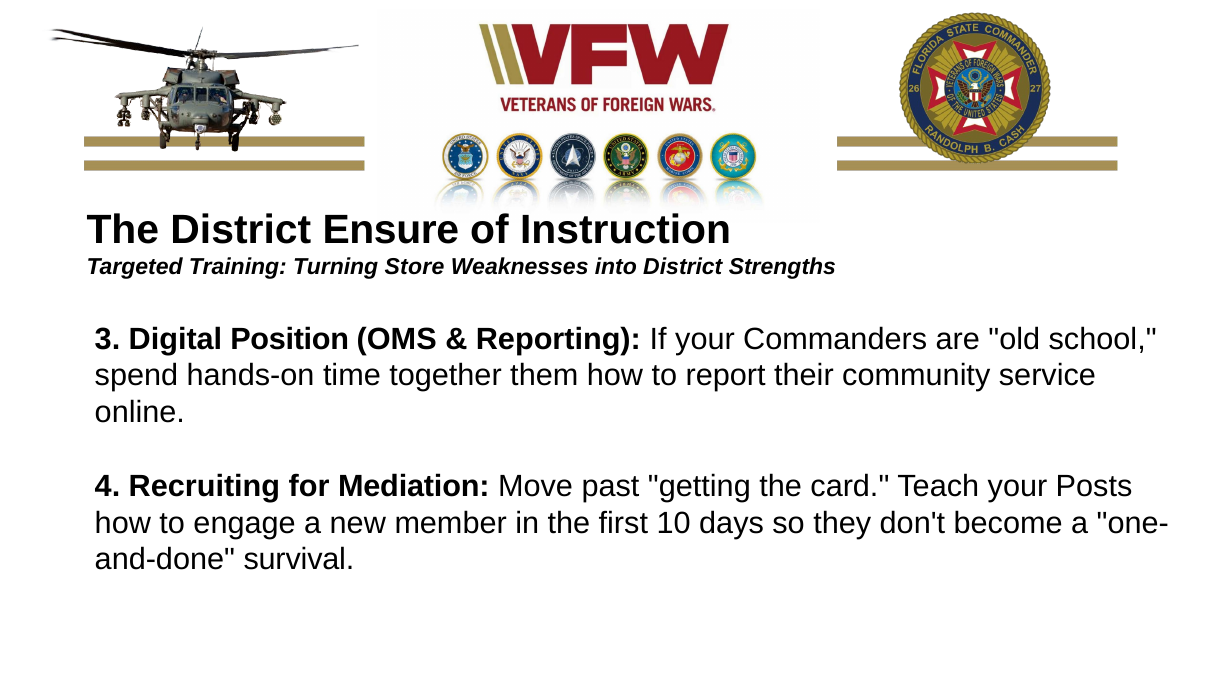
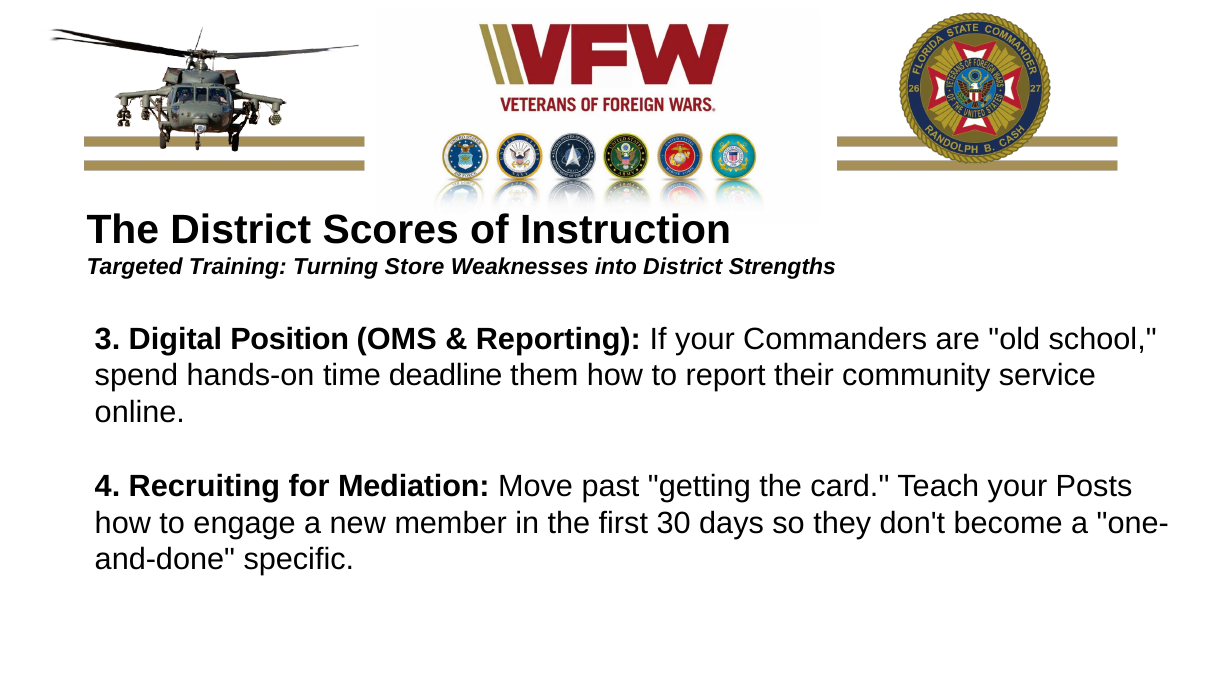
Ensure: Ensure -> Scores
together: together -> deadline
10: 10 -> 30
survival: survival -> specific
